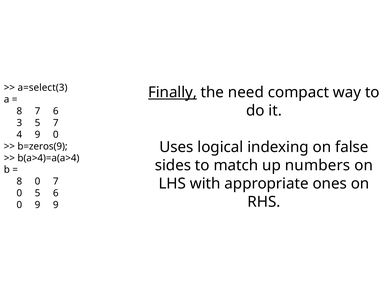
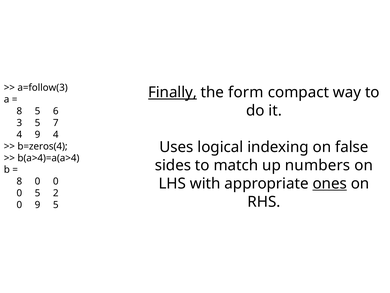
a=select(3: a=select(3 -> a=follow(3
need: need -> form
8 7: 7 -> 5
9 0: 0 -> 4
b=zeros(9: b=zeros(9 -> b=zeros(4
8 0 7: 7 -> 0
ones underline: none -> present
5 6: 6 -> 2
9 9: 9 -> 5
